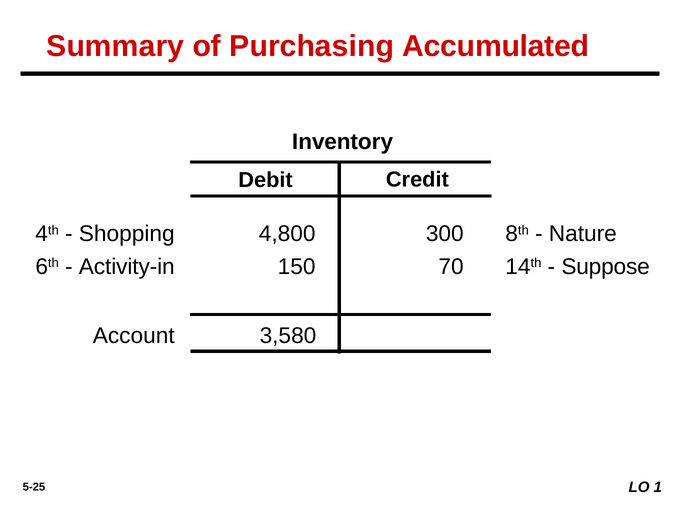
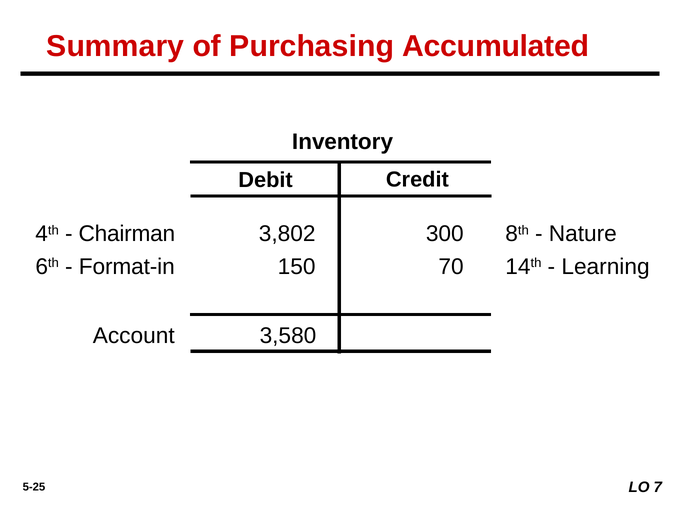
Shopping: Shopping -> Chairman
4,800: 4,800 -> 3,802
Activity-in: Activity-in -> Format-in
Suppose: Suppose -> Learning
1: 1 -> 7
